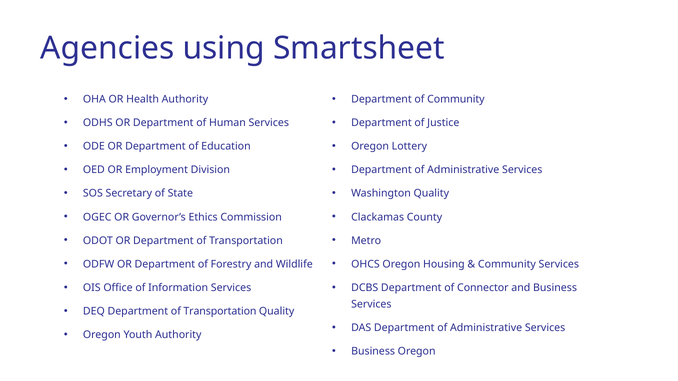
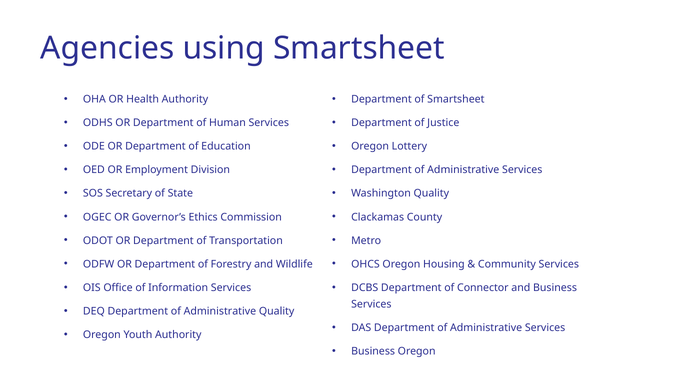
of Community: Community -> Smartsheet
DEQ Department of Transportation: Transportation -> Administrative
